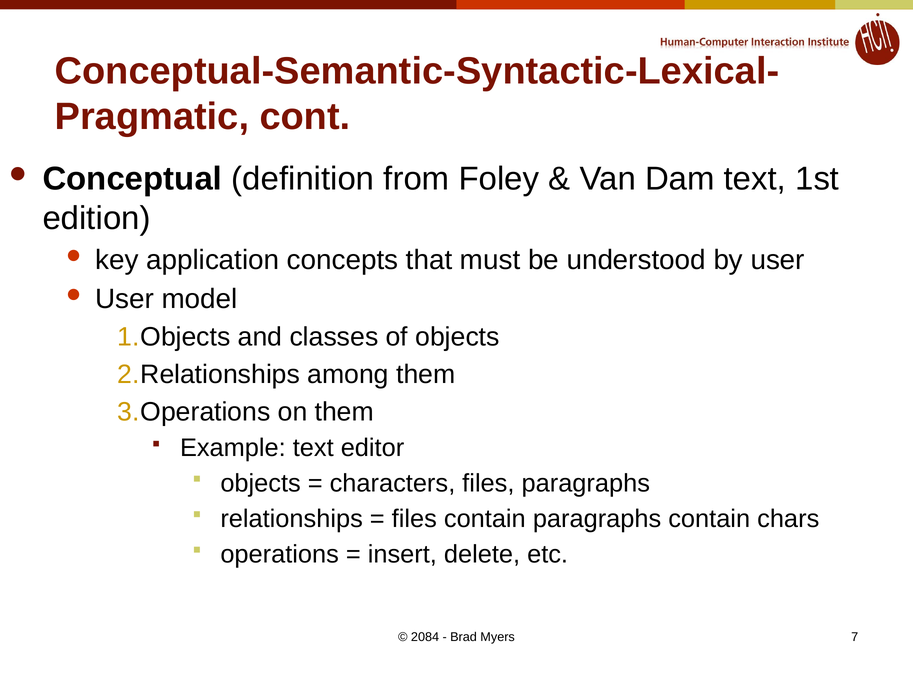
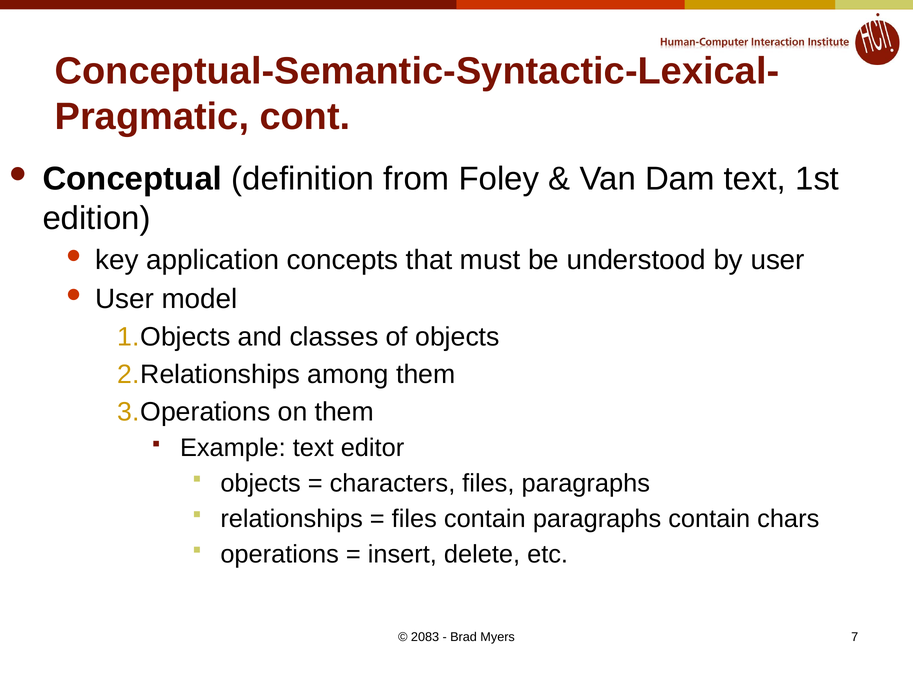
2084: 2084 -> 2083
